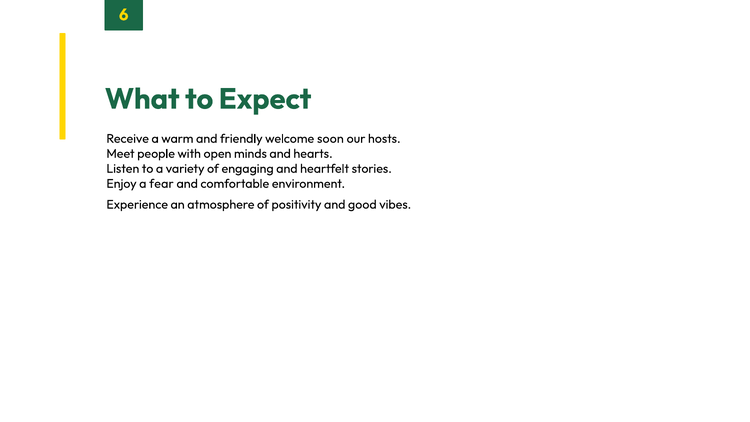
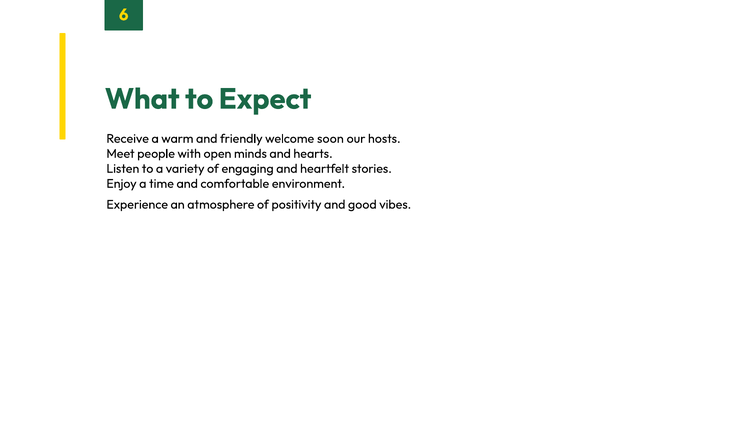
fear: fear -> time
